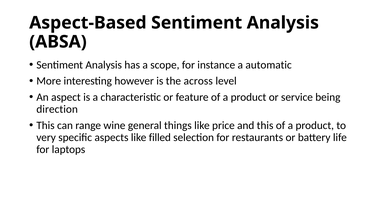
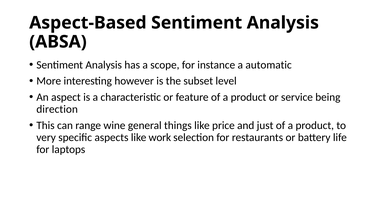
across: across -> subset
and this: this -> just
filled: filled -> work
